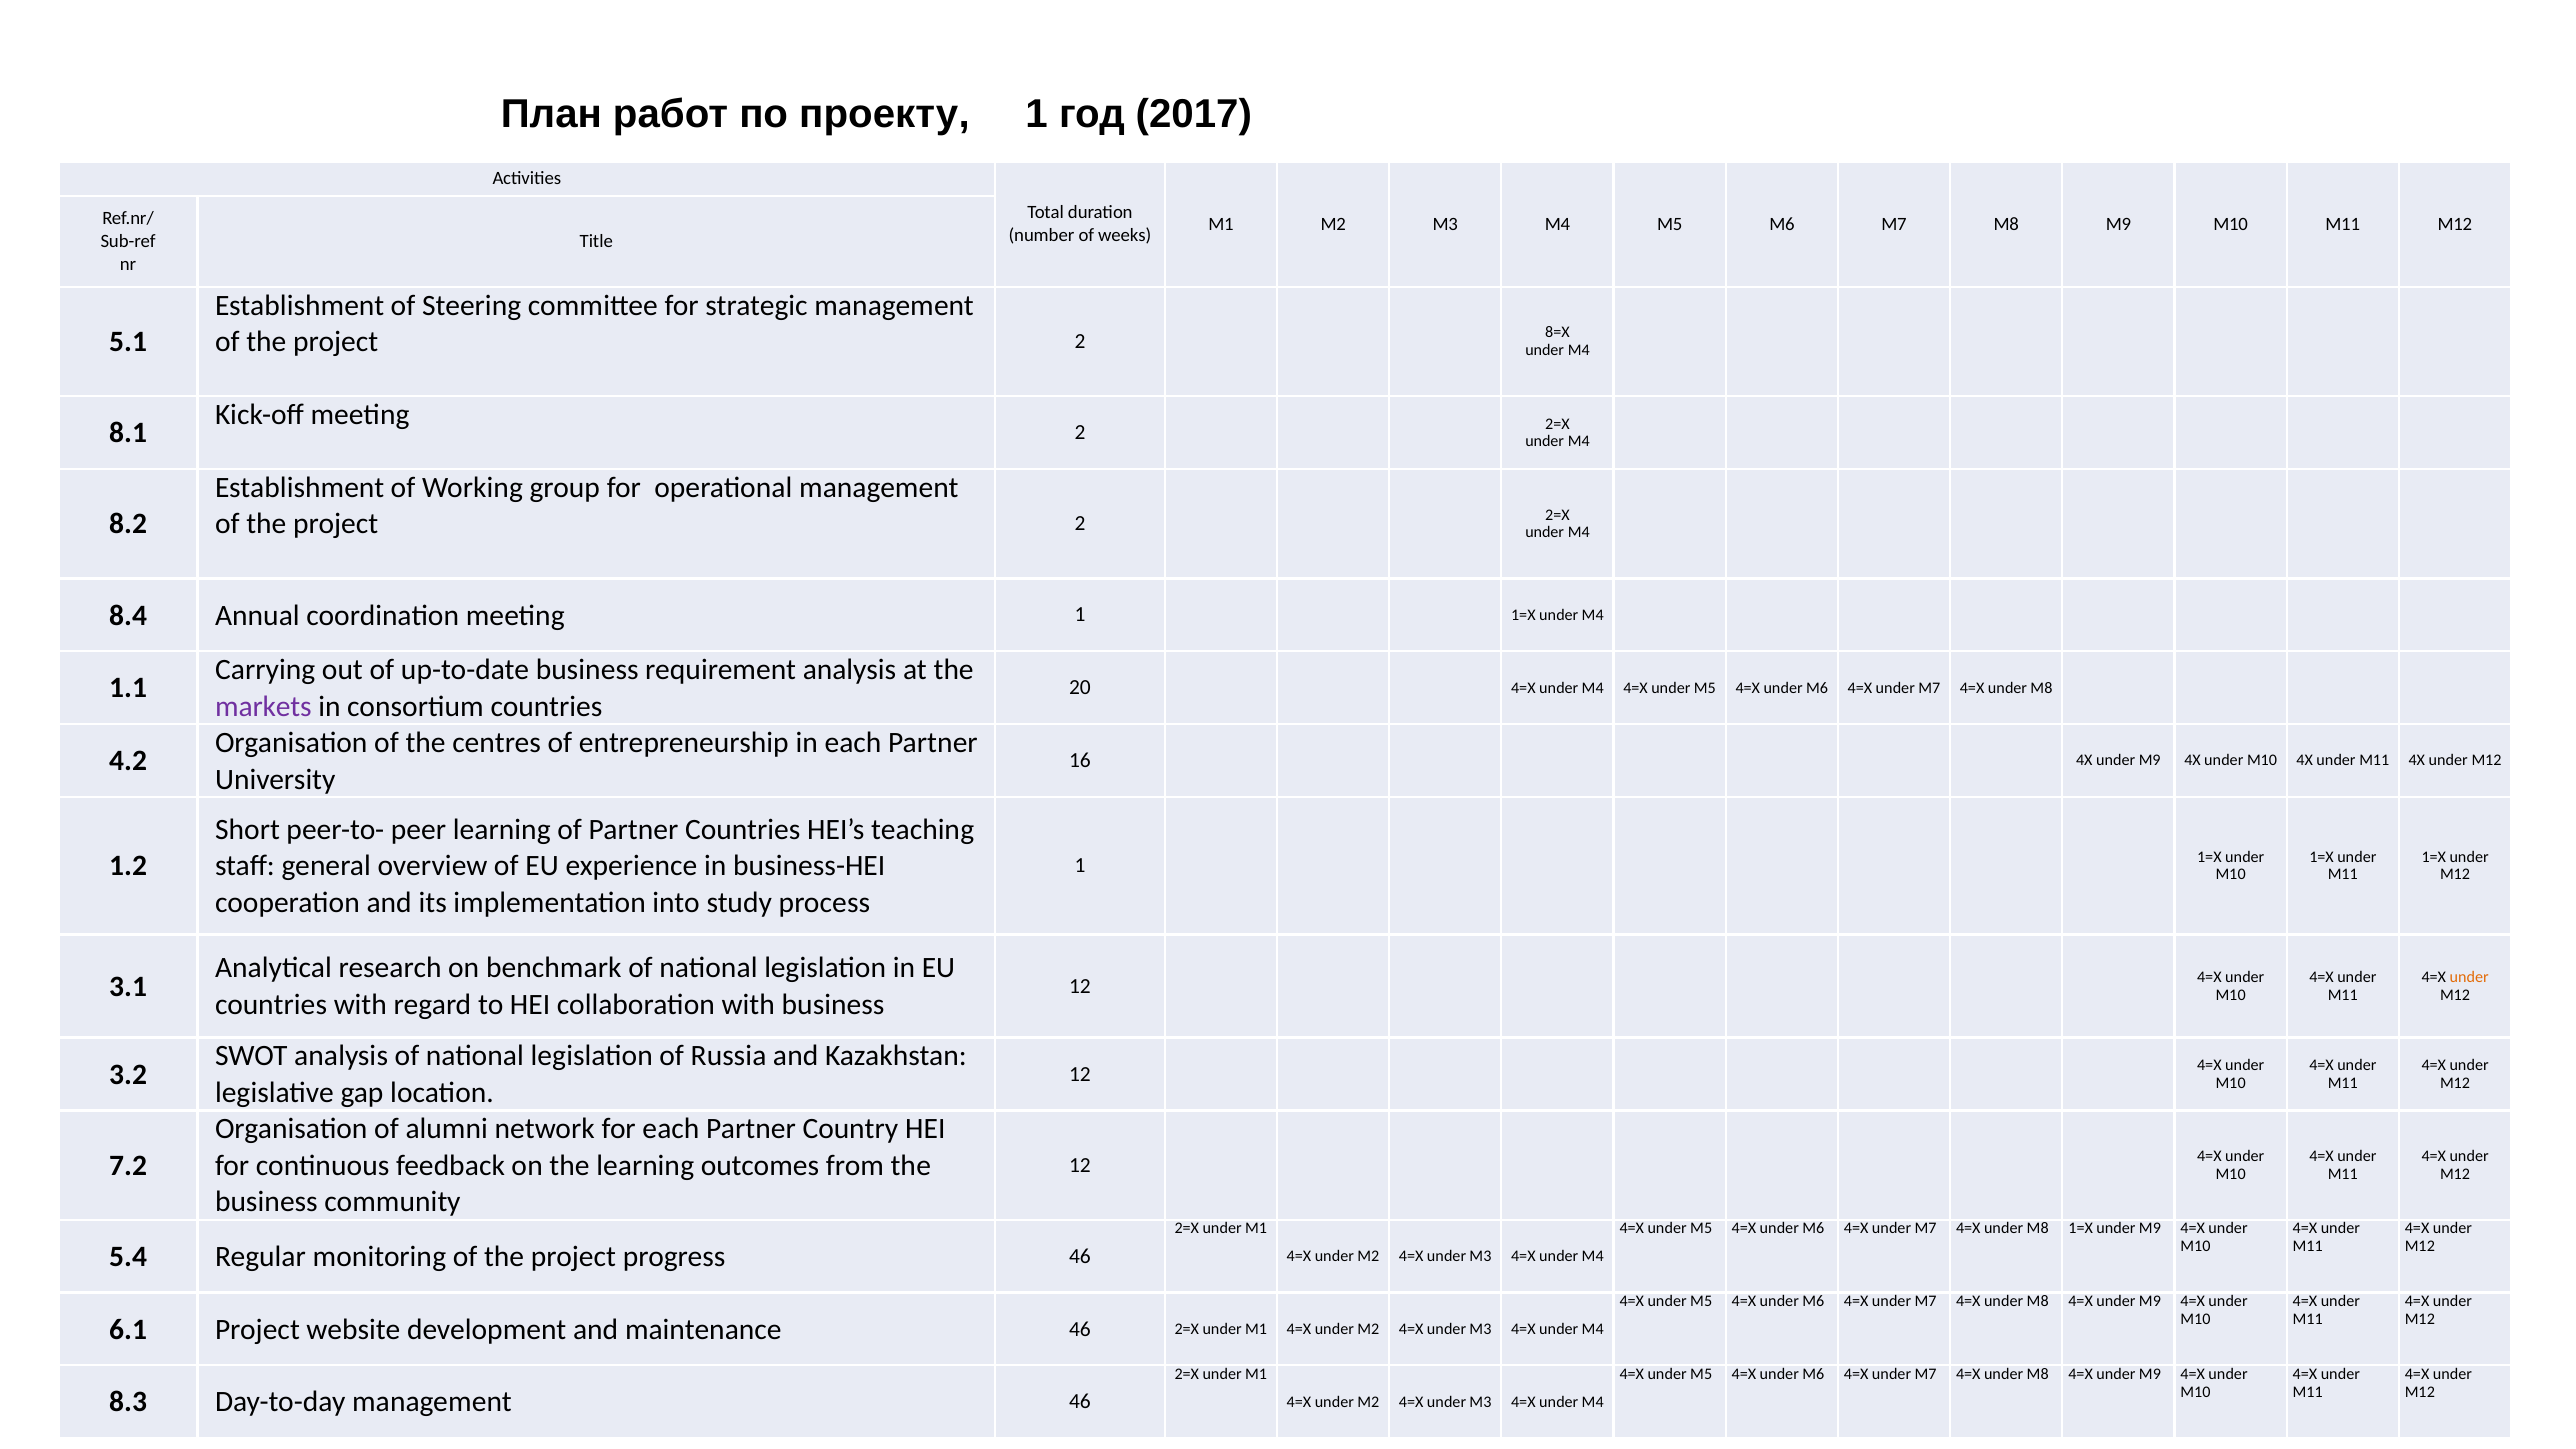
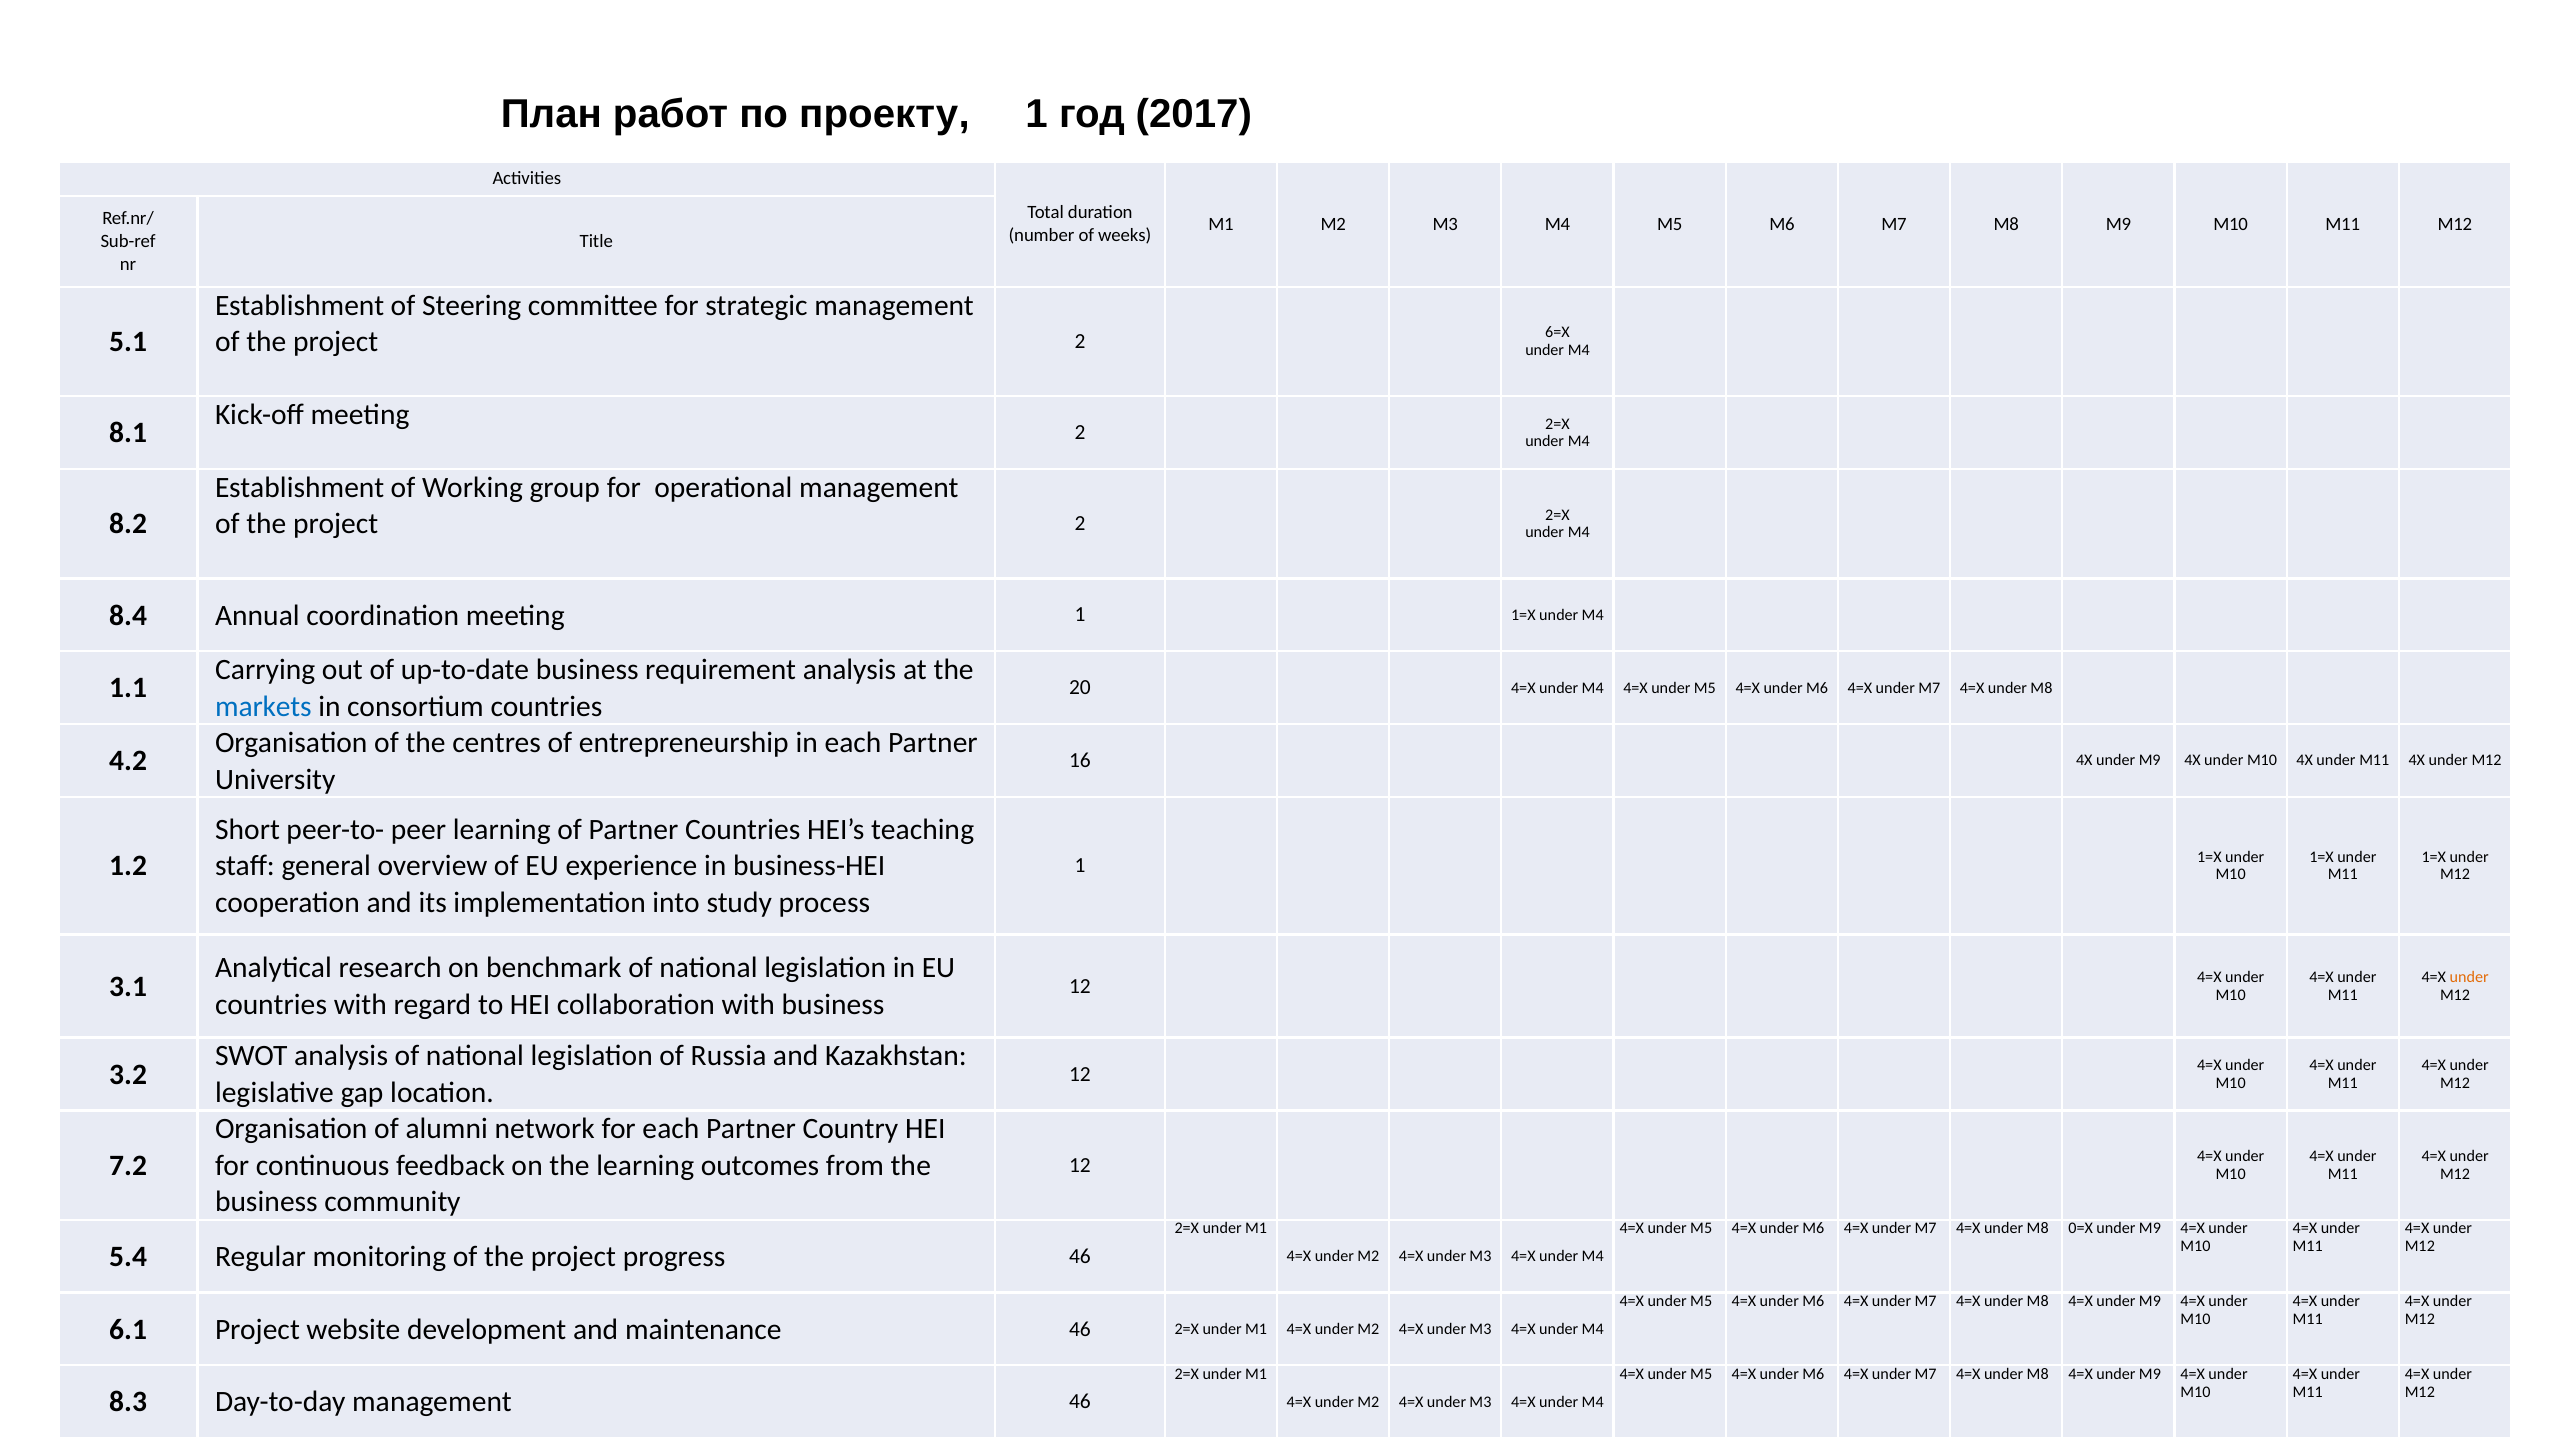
8=X: 8=X -> 6=X
markets colour: purple -> blue
M8 1=X: 1=X -> 0=X
